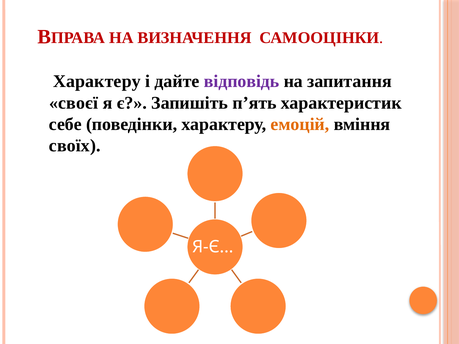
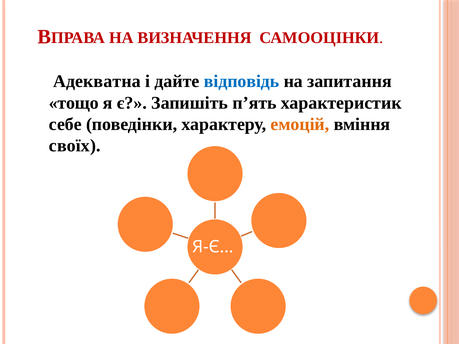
Характеру at (97, 81): Характеру -> Адекватна
відповідь colour: purple -> blue
своєї: своєї -> тощо
